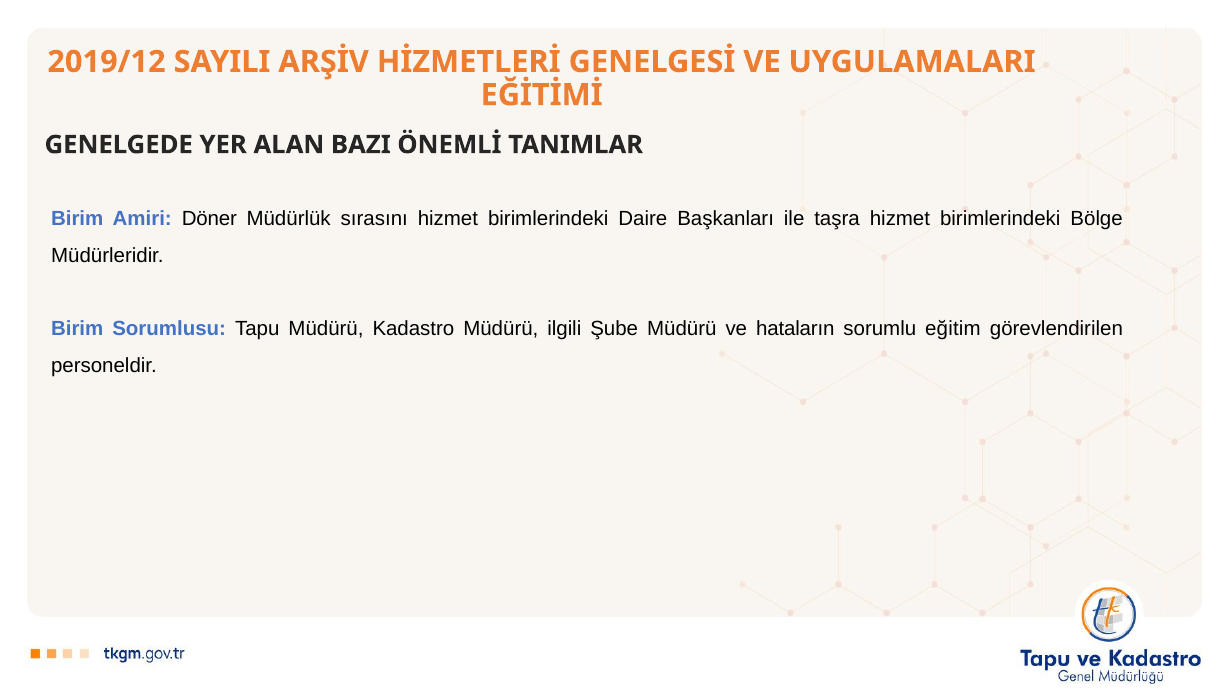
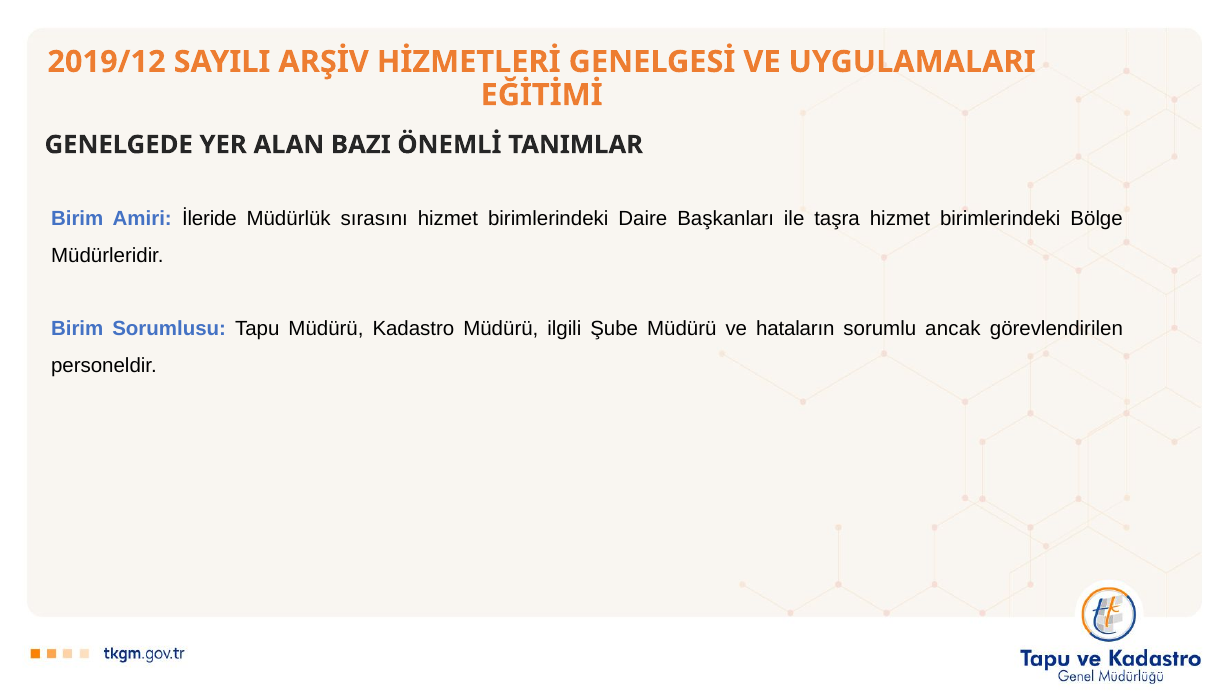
Döner: Döner -> İleride
eğitim: eğitim -> ancak
